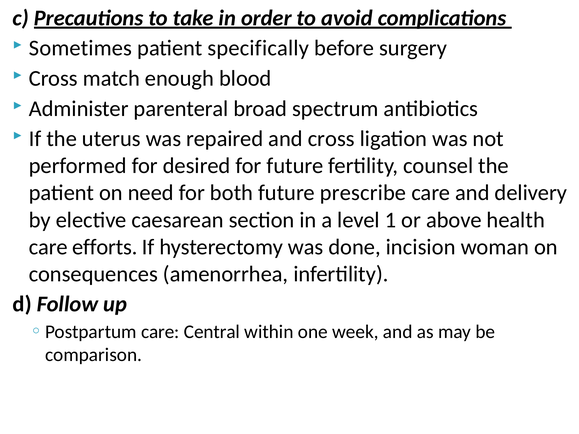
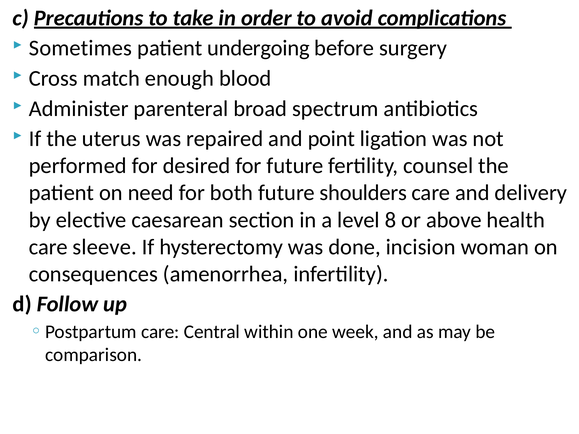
specifically: specifically -> undergoing
and cross: cross -> point
prescribe: prescribe -> shoulders
1: 1 -> 8
efforts: efforts -> sleeve
